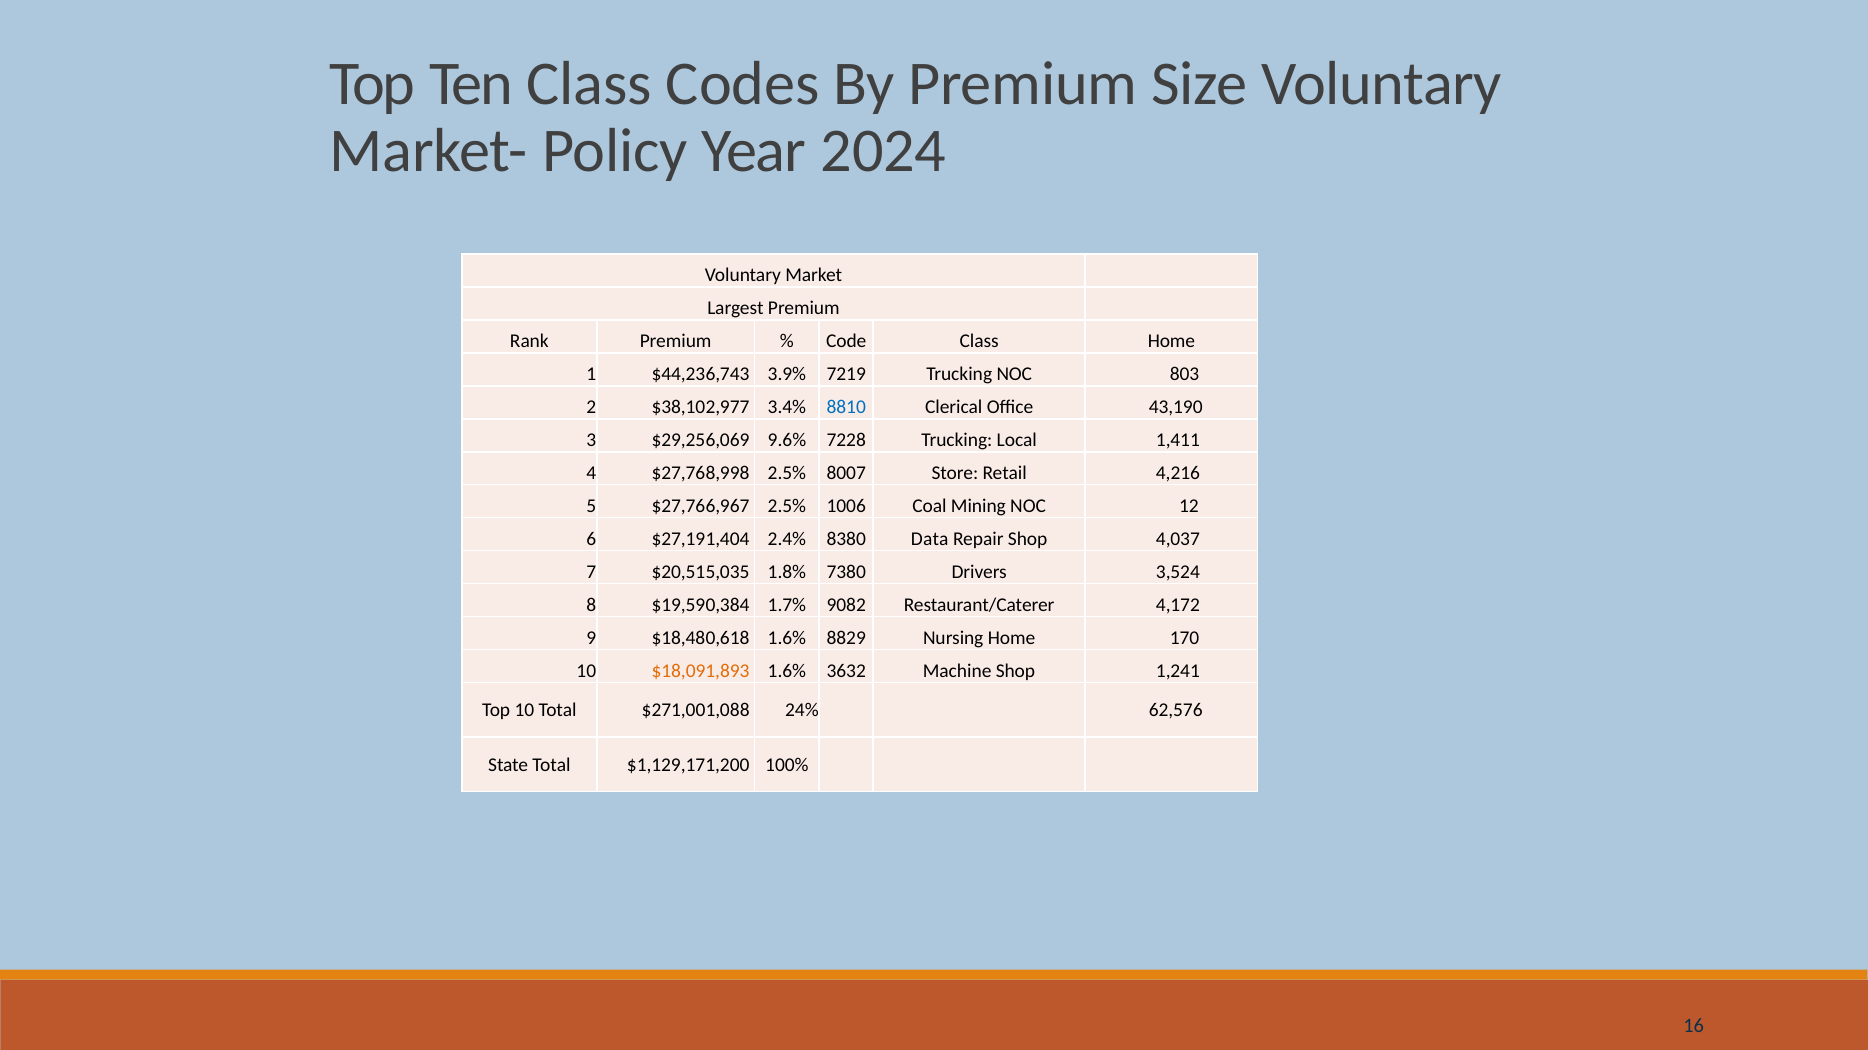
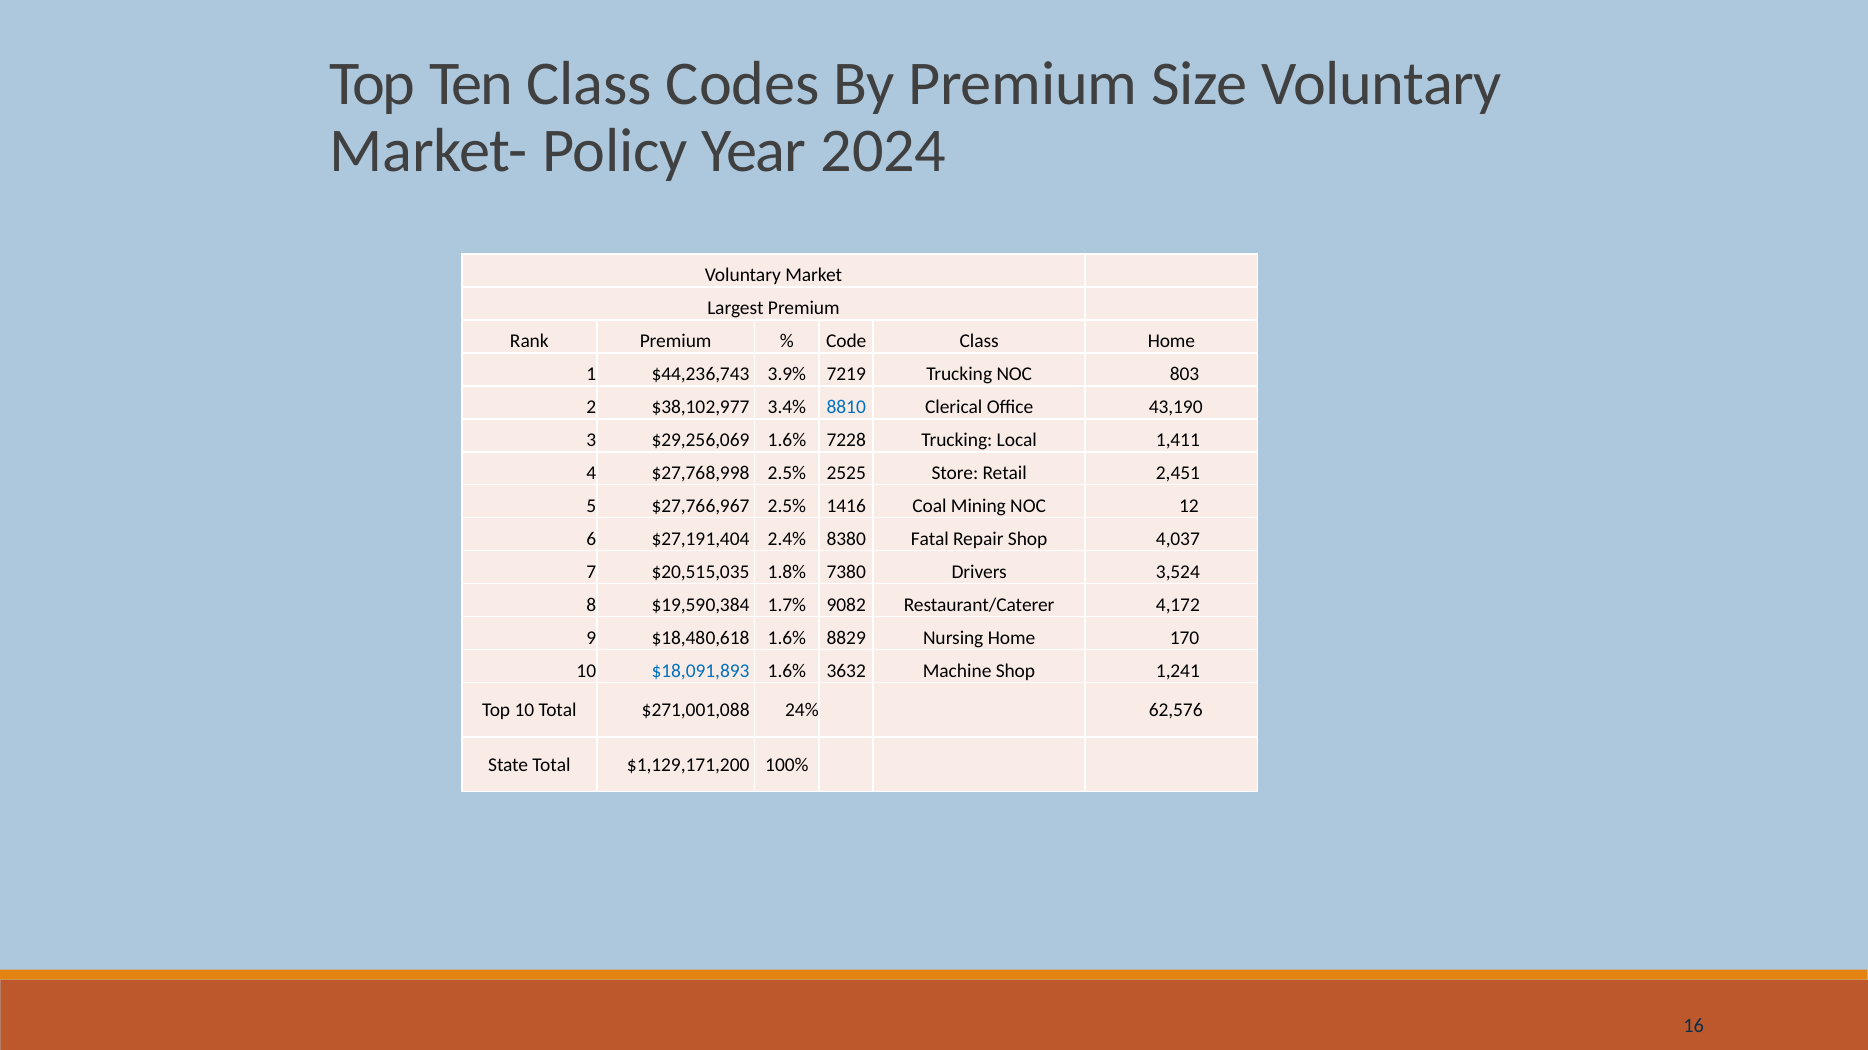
$29,256,069 9.6%: 9.6% -> 1.6%
8007: 8007 -> 2525
4,216: 4,216 -> 2,451
1006: 1006 -> 1416
Data: Data -> Fatal
$18,091,893 colour: orange -> blue
